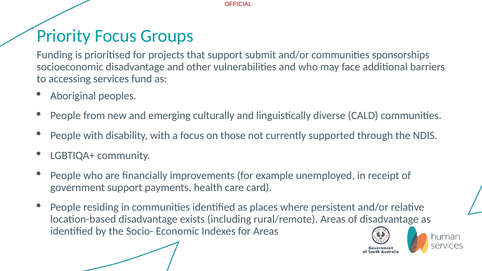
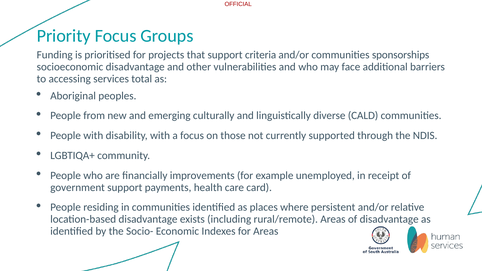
submit: submit -> criteria
fund: fund -> total
